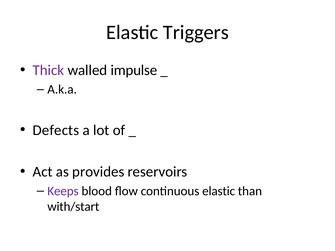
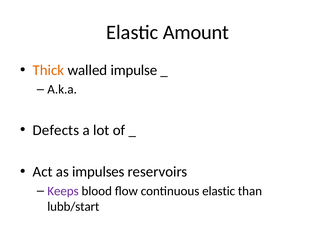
Triggers: Triggers -> Amount
Thick colour: purple -> orange
provides: provides -> impulses
with/start: with/start -> lubb/start
